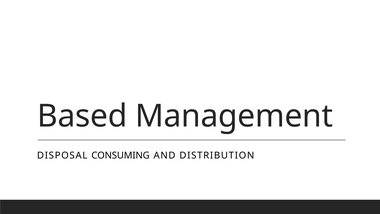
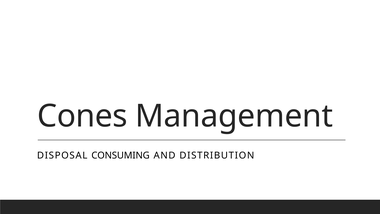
Based: Based -> Cones
